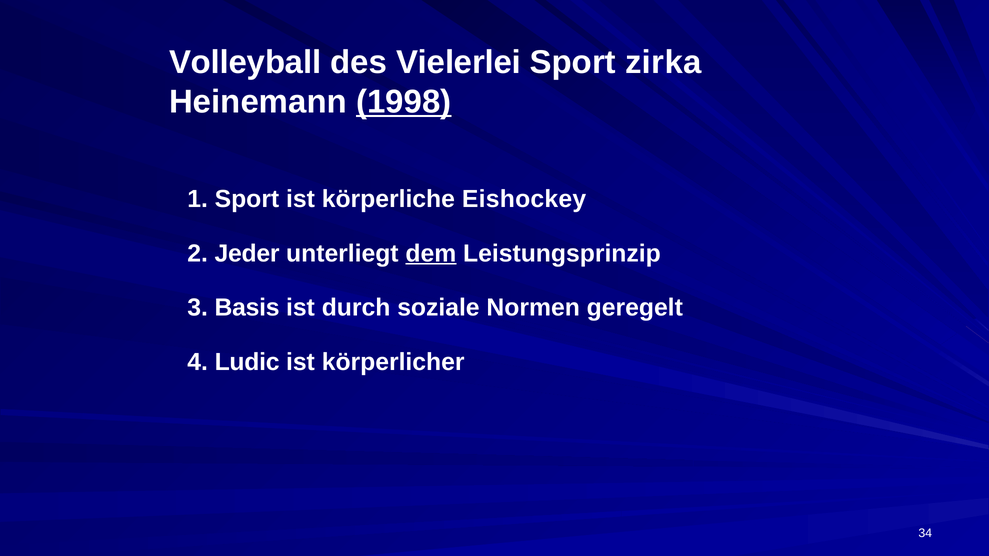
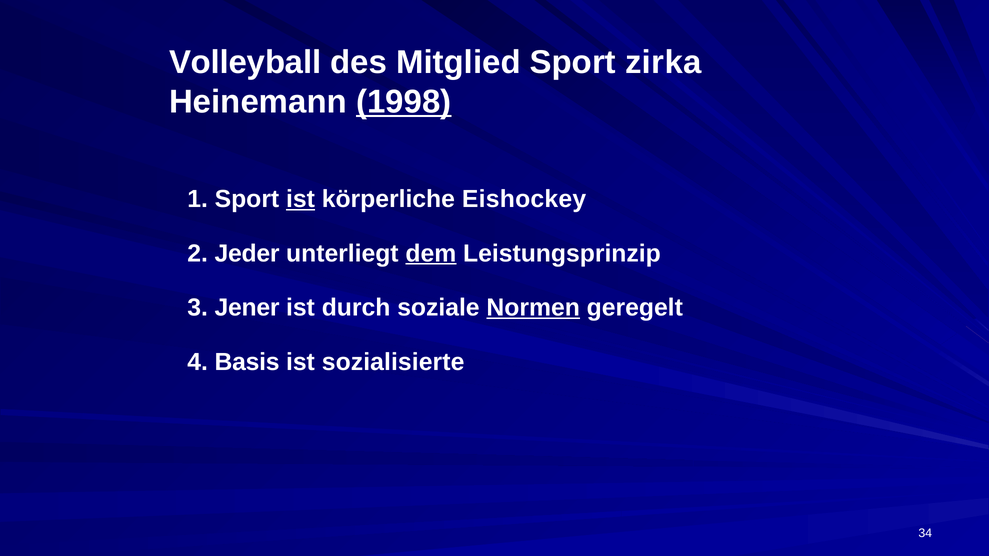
Vielerlei: Vielerlei -> Mitglied
ist at (301, 199) underline: none -> present
Basis: Basis -> Jener
Normen underline: none -> present
Ludic: Ludic -> Basis
körperlicher: körperlicher -> sozialisierte
